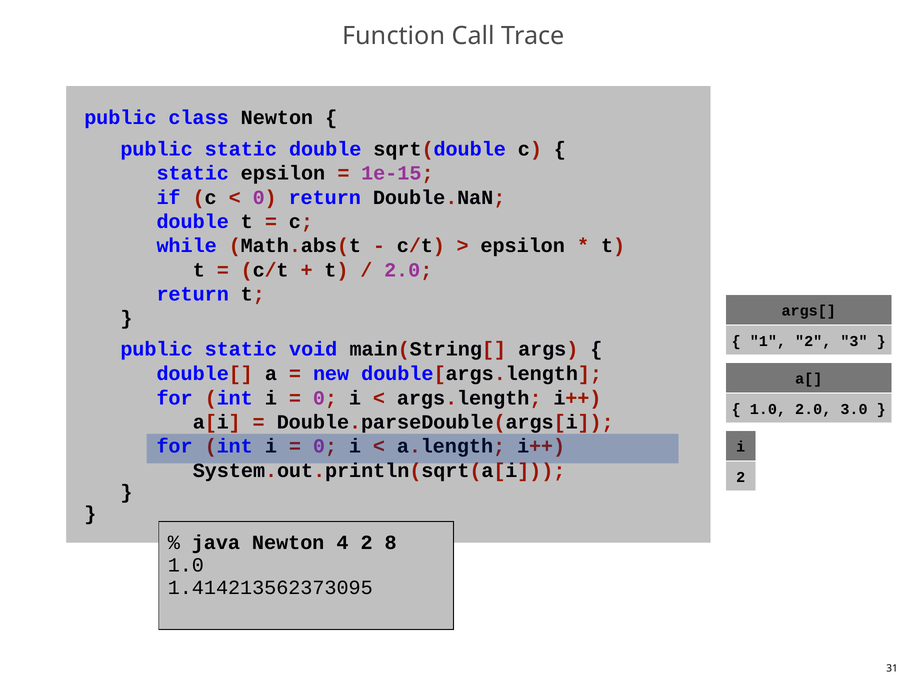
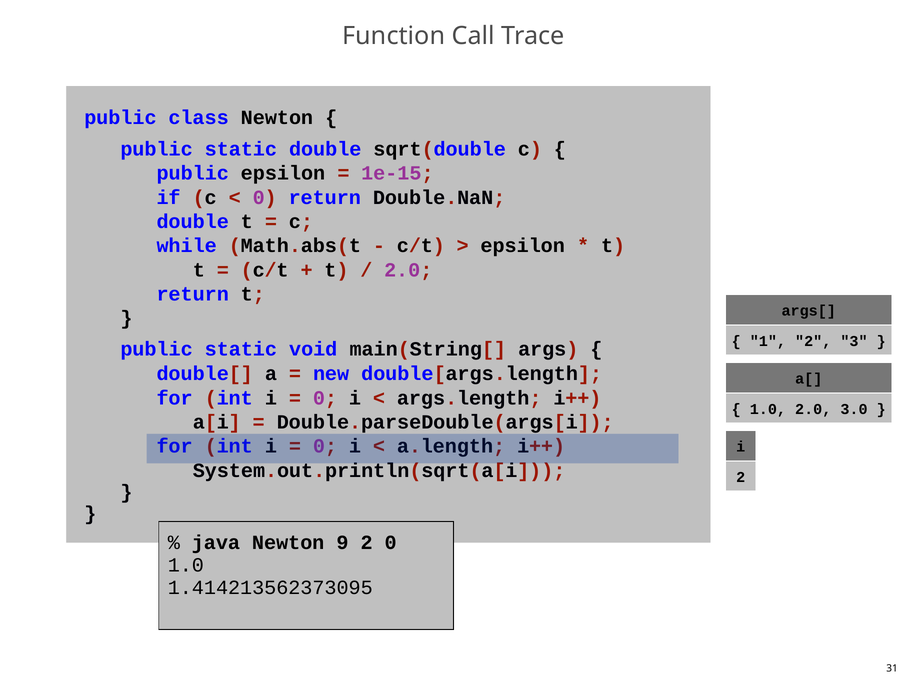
static at (193, 173): static -> public
4: 4 -> 9
2 8: 8 -> 0
